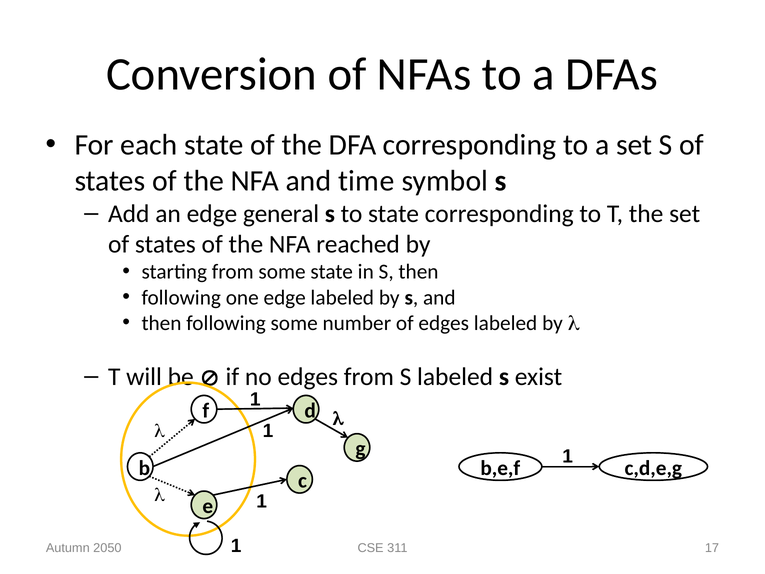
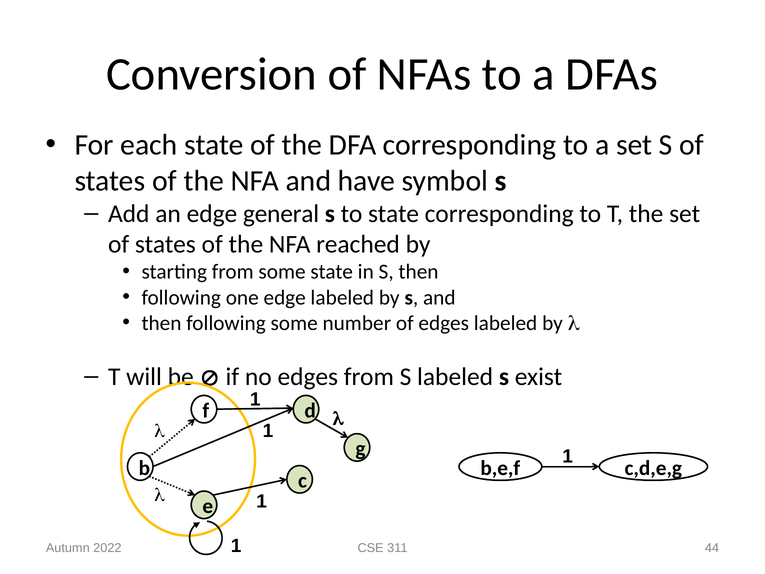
time: time -> have
2050: 2050 -> 2022
17: 17 -> 44
